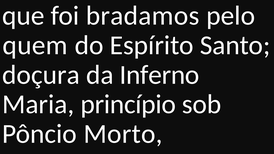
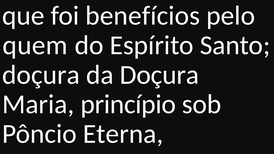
bradamos: bradamos -> benefícios
da Inferno: Inferno -> Doçura
Morto: Morto -> Eterna
